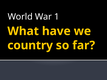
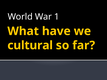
country: country -> cultural
